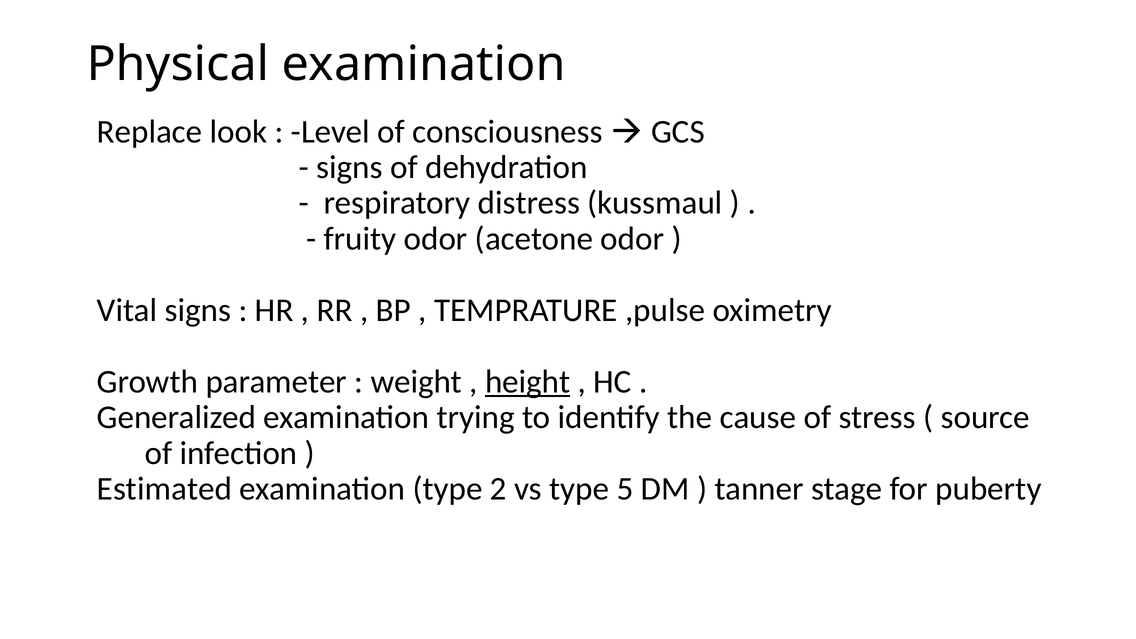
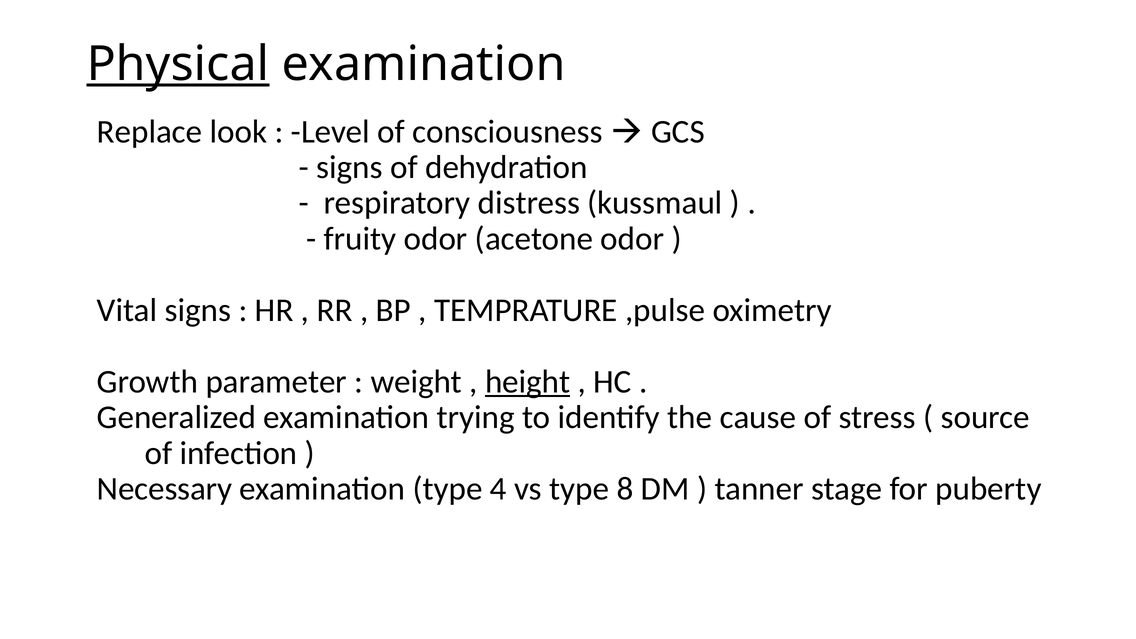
Physical underline: none -> present
Estimated: Estimated -> Necessary
2: 2 -> 4
5: 5 -> 8
